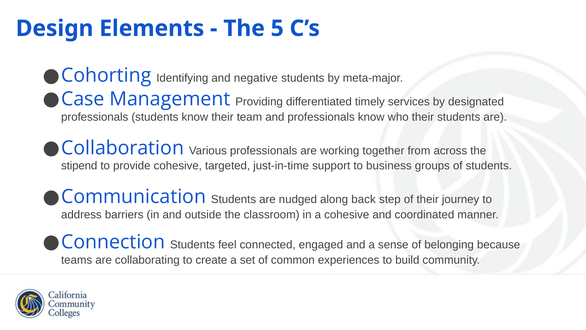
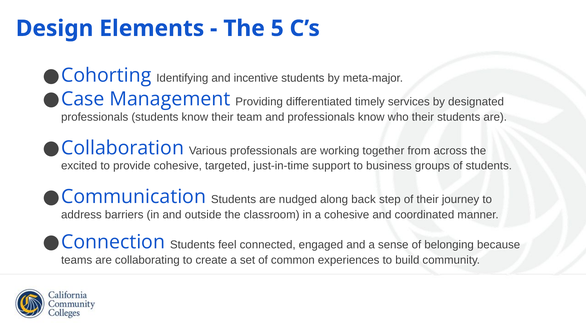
negative: negative -> incentive
stipend: stipend -> excited
